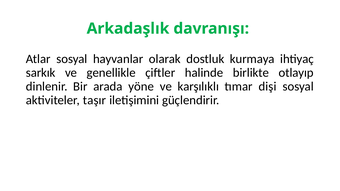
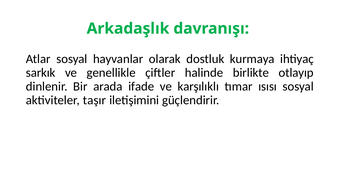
yöne: yöne -> ifade
dişi: dişi -> ısısı
